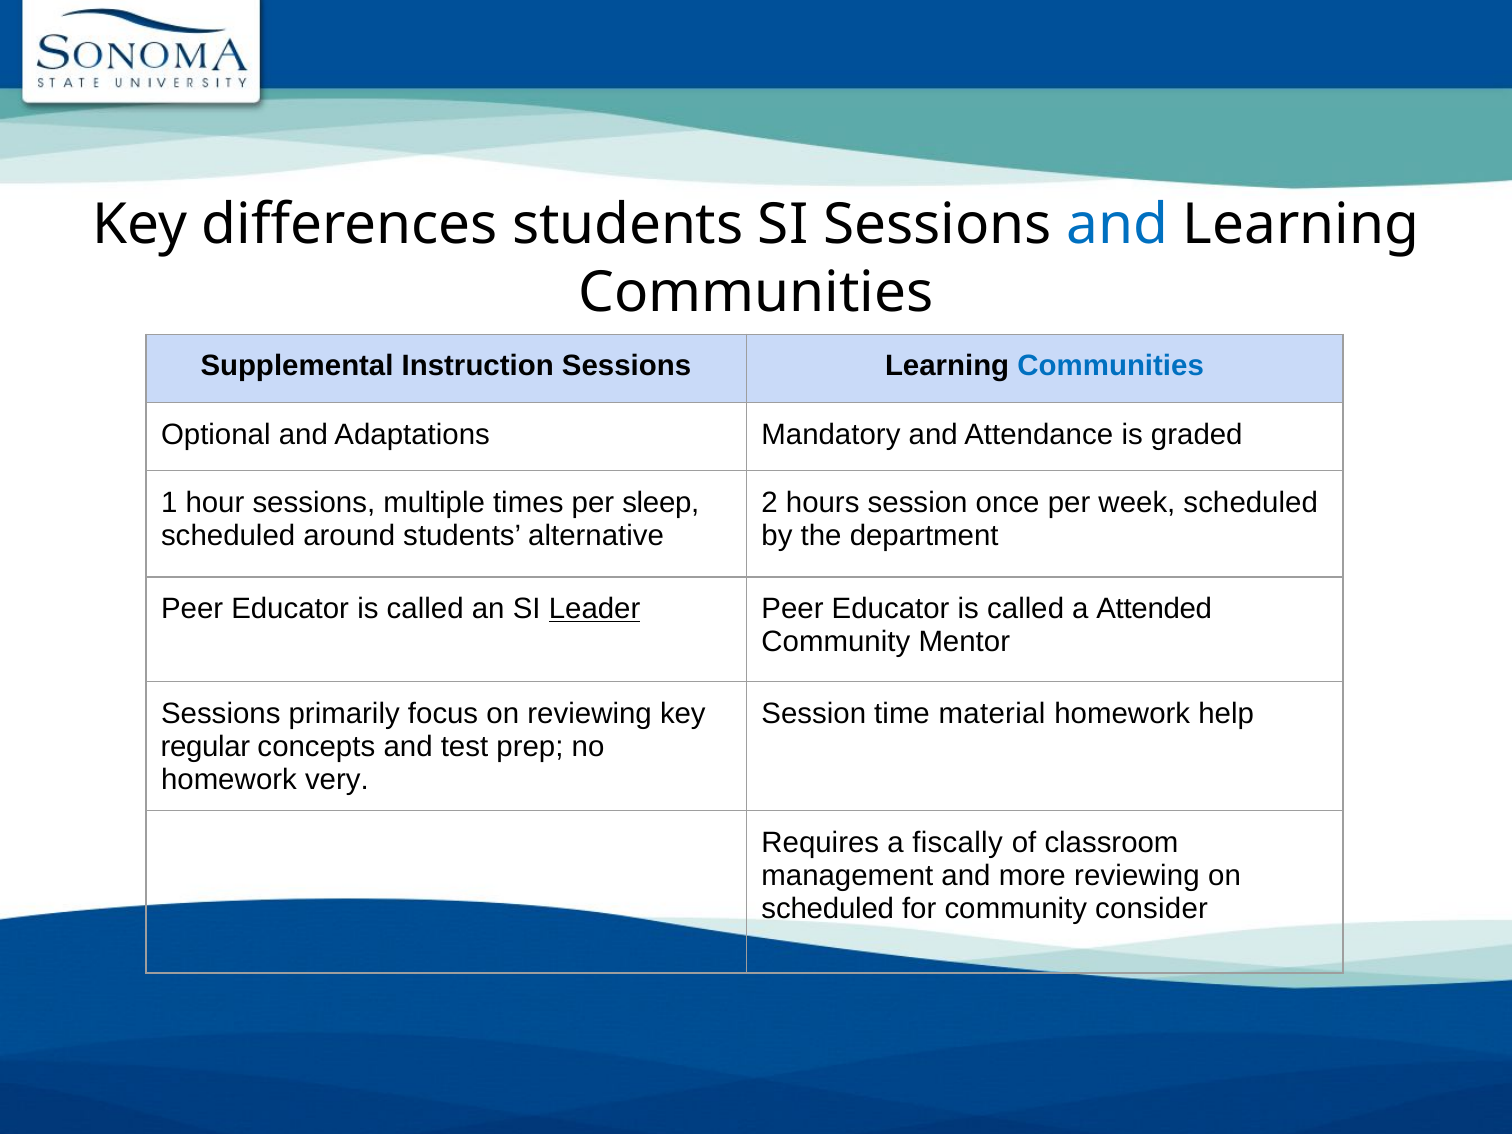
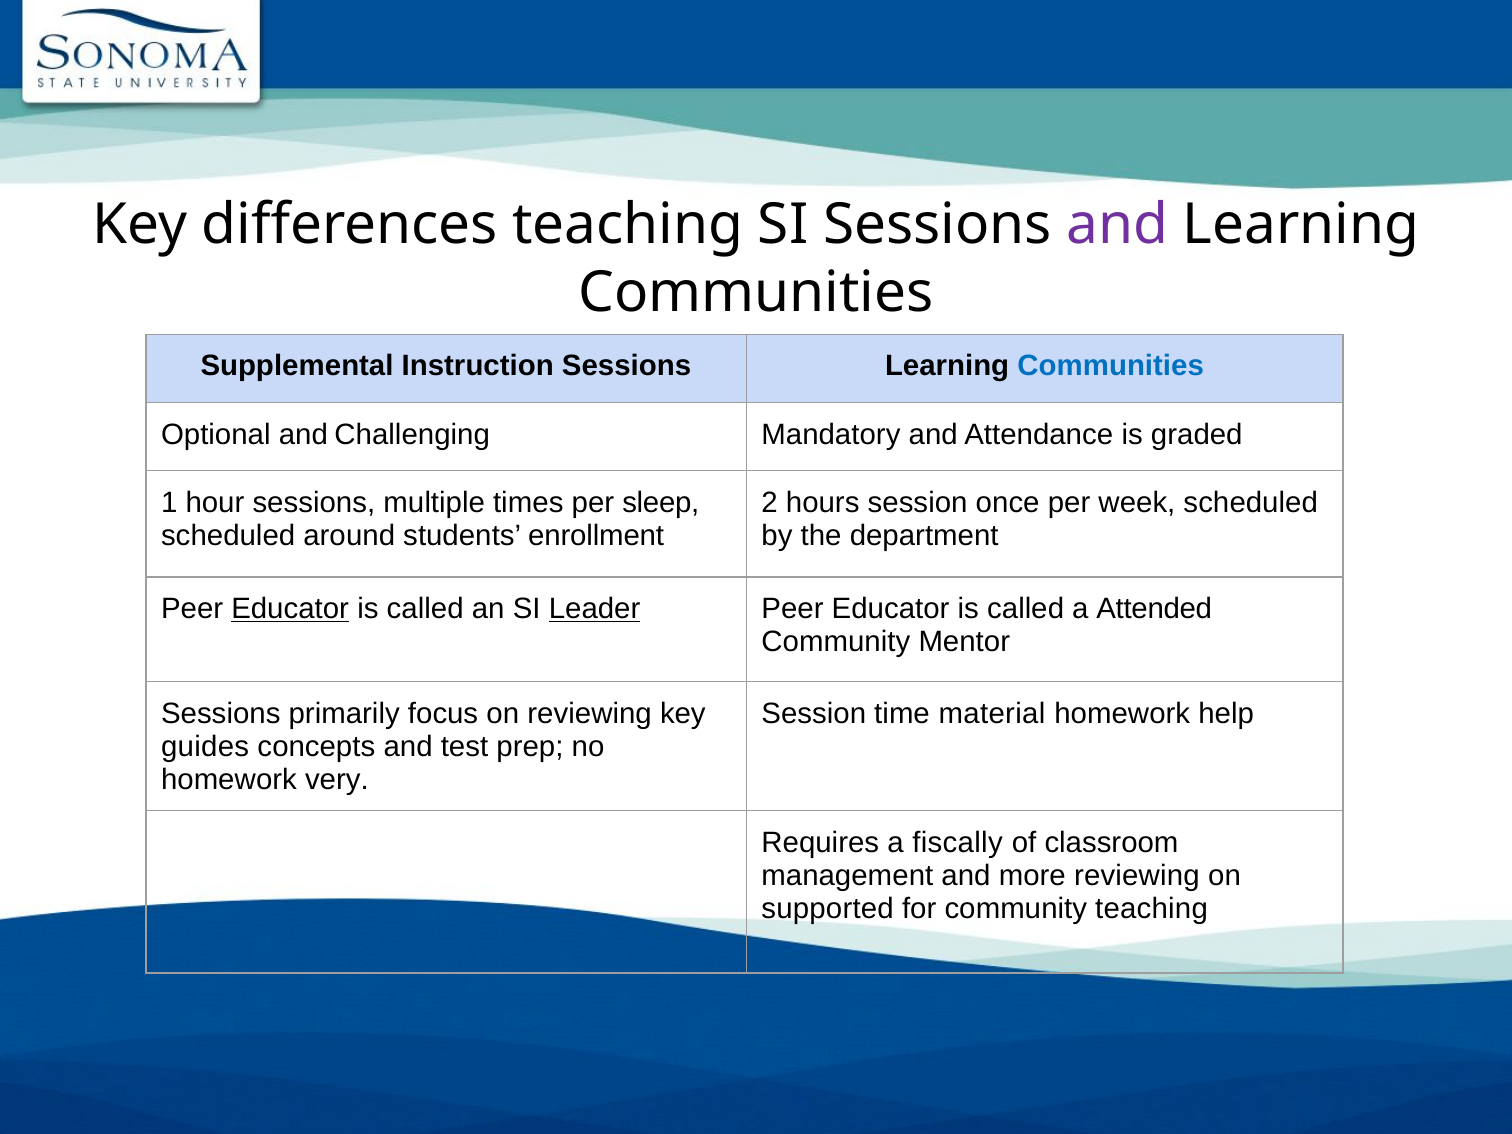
differences students: students -> teaching
and at (1117, 224) colour: blue -> purple
Adaptations: Adaptations -> Challenging
alternative: alternative -> enrollment
Educator at (290, 609) underline: none -> present
regular: regular -> guides
scheduled at (828, 909): scheduled -> supported
community consider: consider -> teaching
